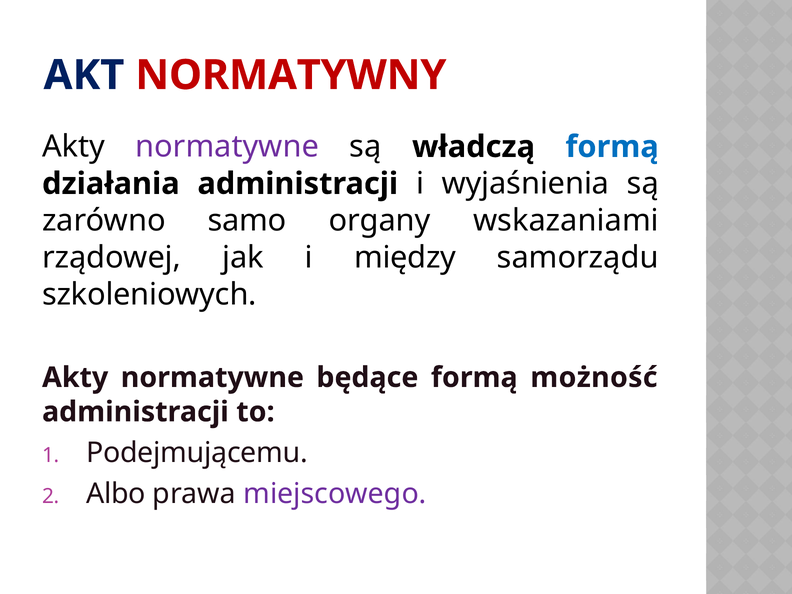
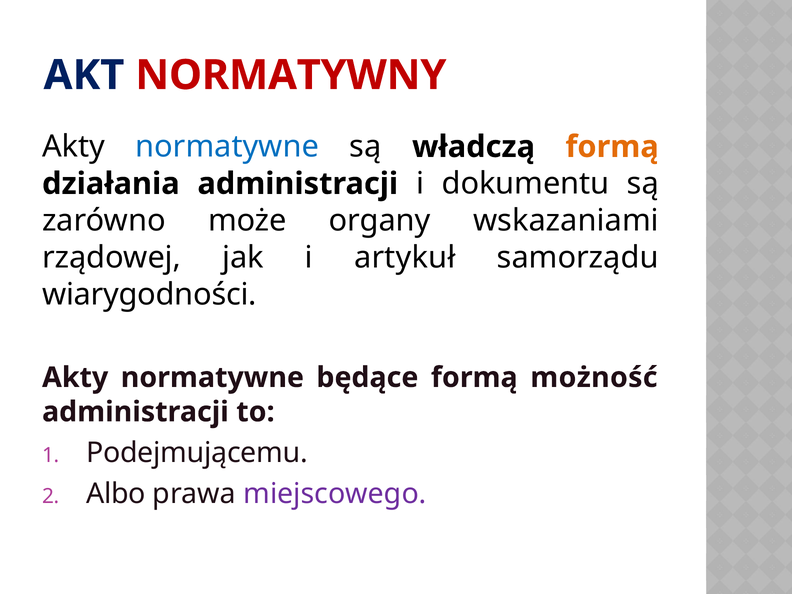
normatywne at (227, 147) colour: purple -> blue
formą at (612, 147) colour: blue -> orange
wyjaśnienia: wyjaśnienia -> dokumentu
samo: samo -> może
między: między -> artykuł
szkoleniowych: szkoleniowych -> wiarygodności
